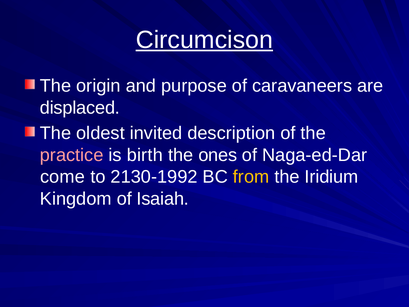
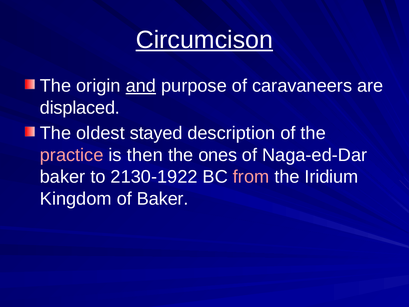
and underline: none -> present
invited: invited -> stayed
birth: birth -> then
come at (63, 177): come -> baker
2130-1992: 2130-1992 -> 2130-1922
from colour: yellow -> pink
of Isaiah: Isaiah -> Baker
